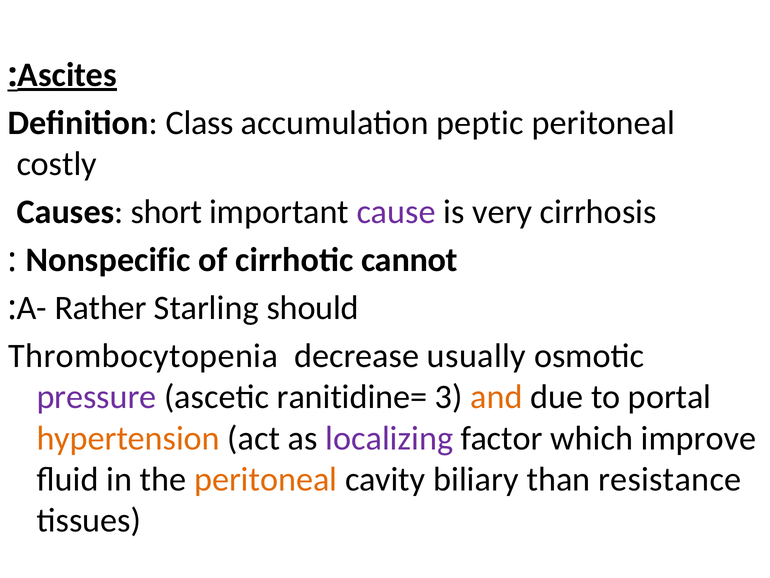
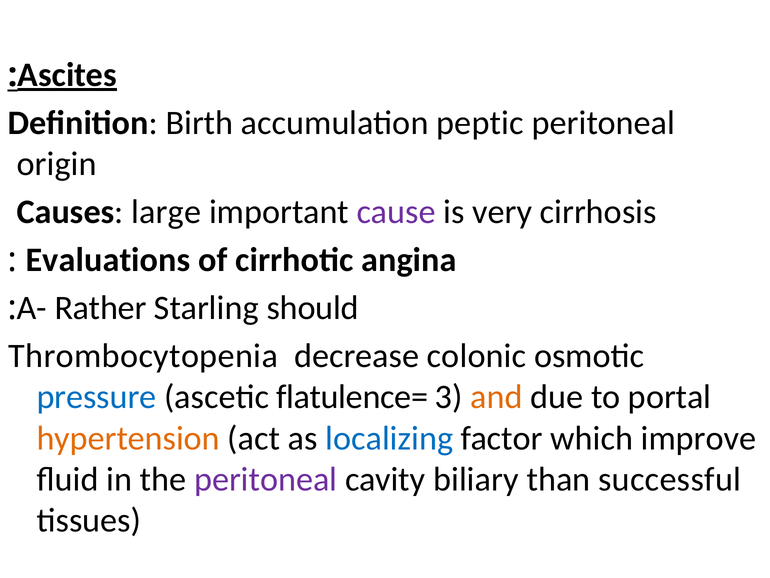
Class: Class -> Birth
costly: costly -> origin
short: short -> large
Nonspecific: Nonspecific -> Evaluations
cannot: cannot -> angina
usually: usually -> colonic
pressure colour: purple -> blue
ranitidine=: ranitidine= -> flatulence=
localizing colour: purple -> blue
peritoneal at (266, 479) colour: orange -> purple
resistance: resistance -> successful
